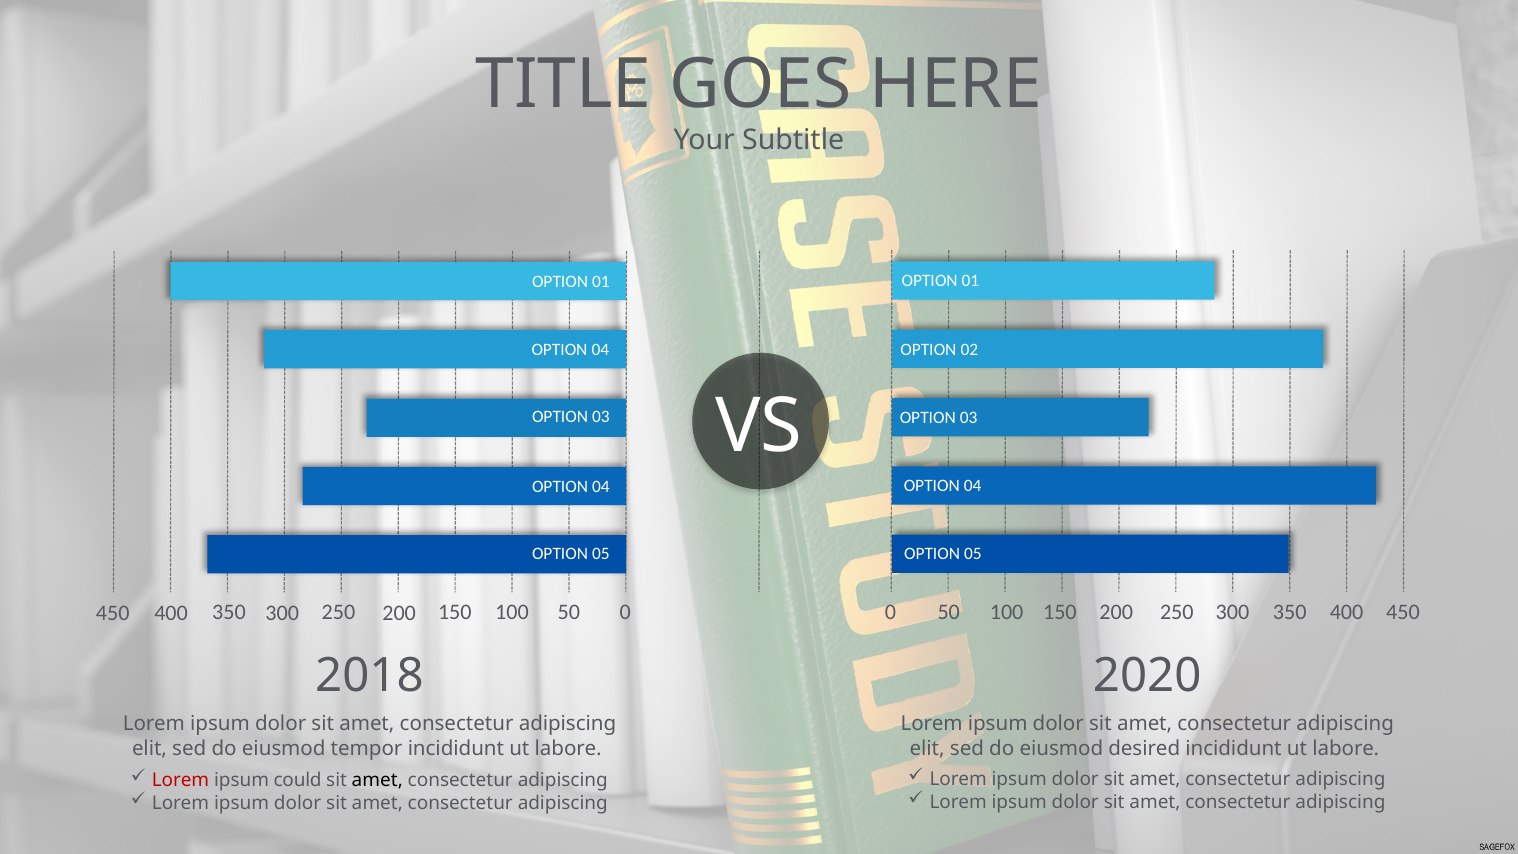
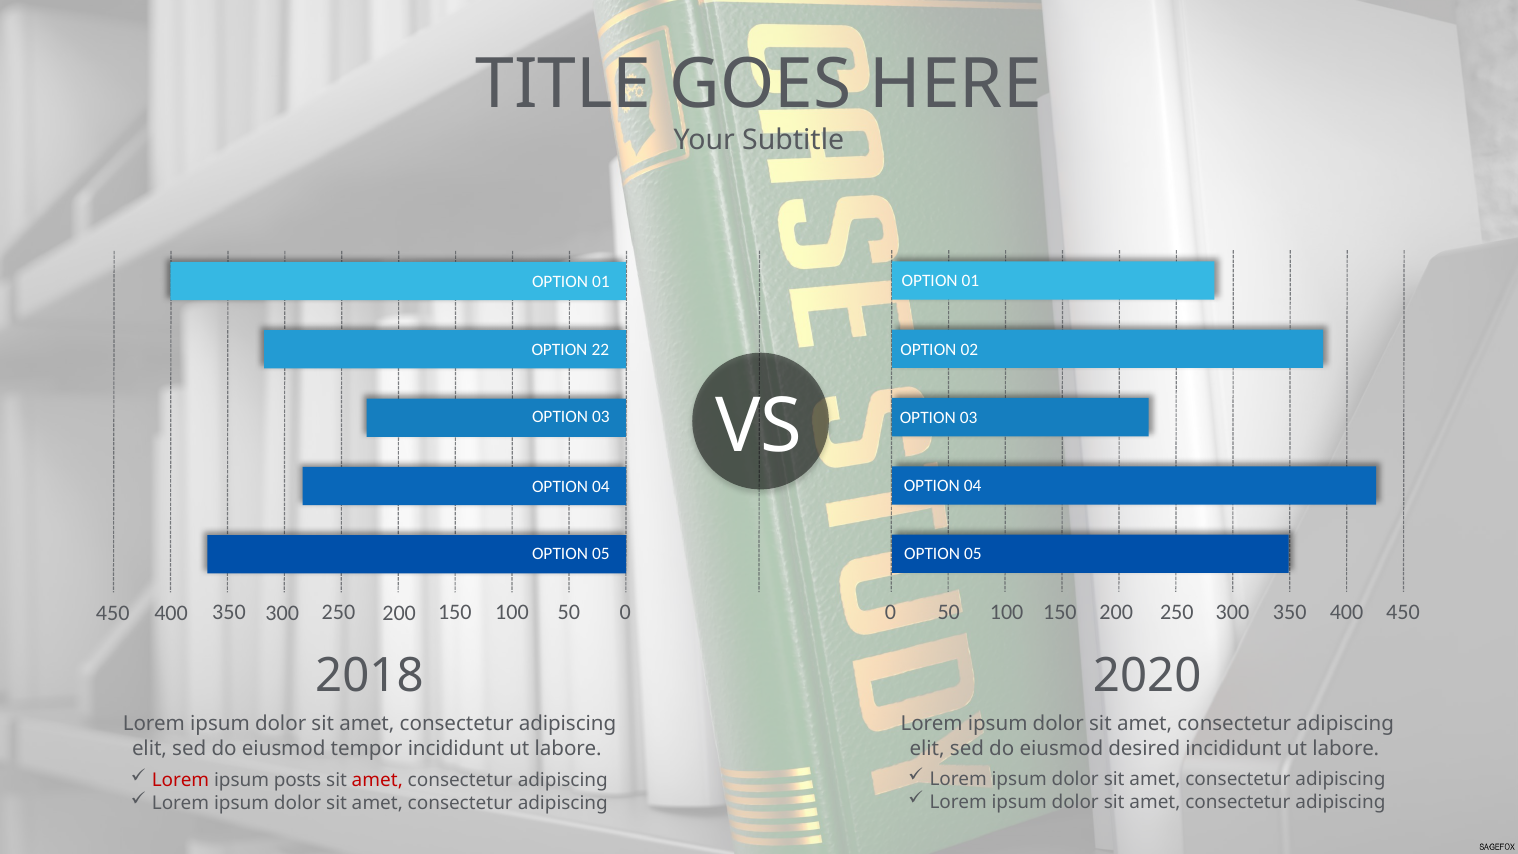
04 at (600, 350): 04 -> 22
could: could -> posts
amet at (377, 780) colour: black -> red
